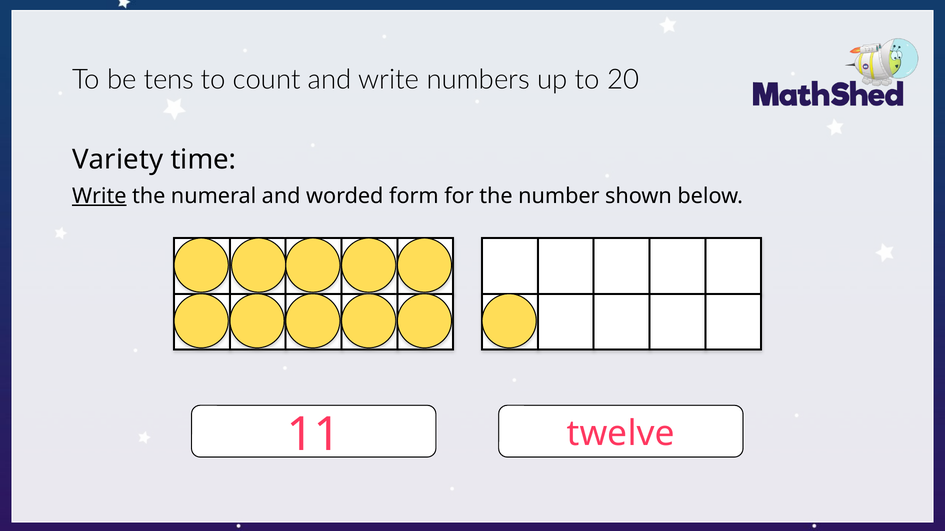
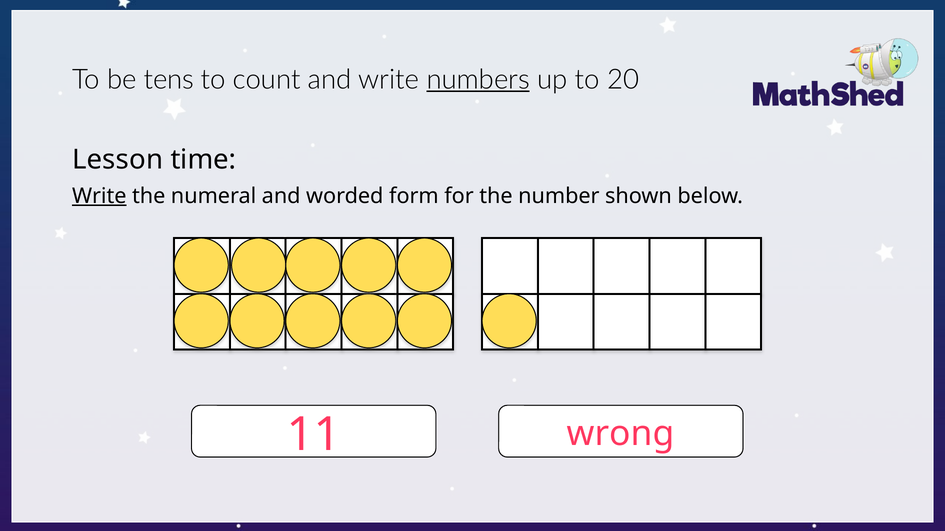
numbers underline: none -> present
Variety: Variety -> Lesson
twelve: twelve -> wrong
